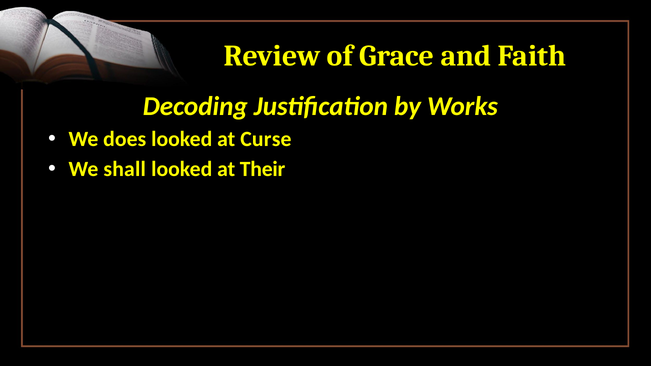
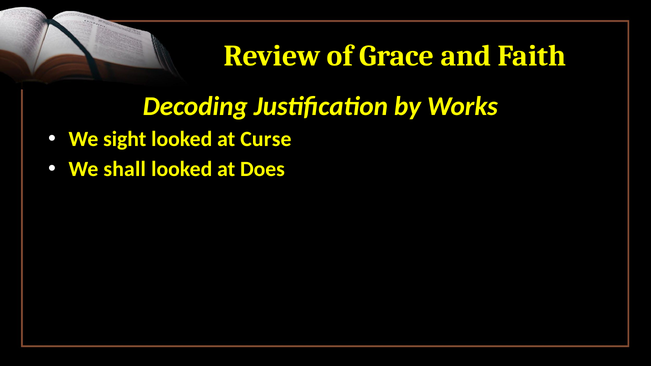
does: does -> sight
Their: Their -> Does
